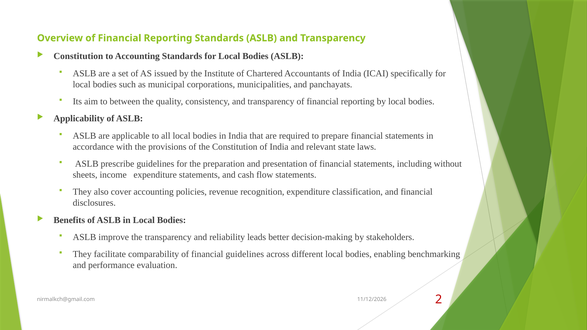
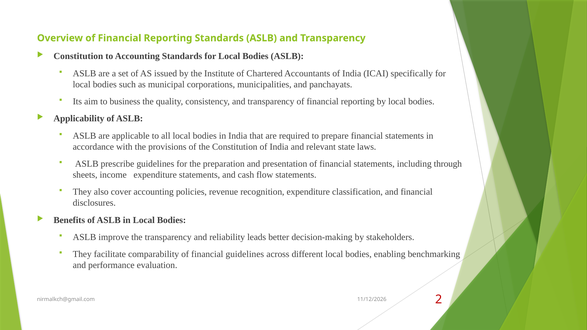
between: between -> business
without: without -> through
